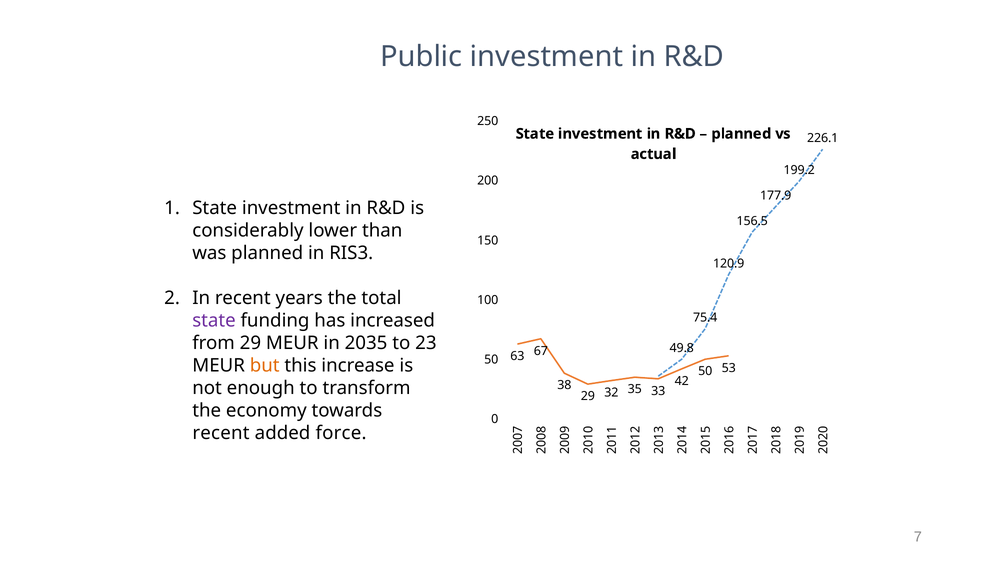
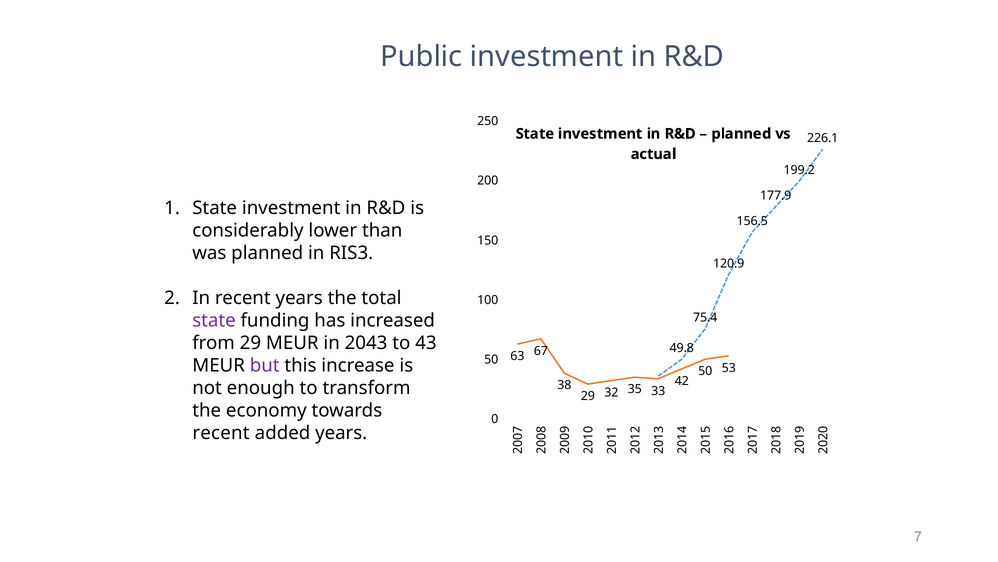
2035: 2035 -> 2043
23: 23 -> 43
but colour: orange -> purple
added force: force -> years
